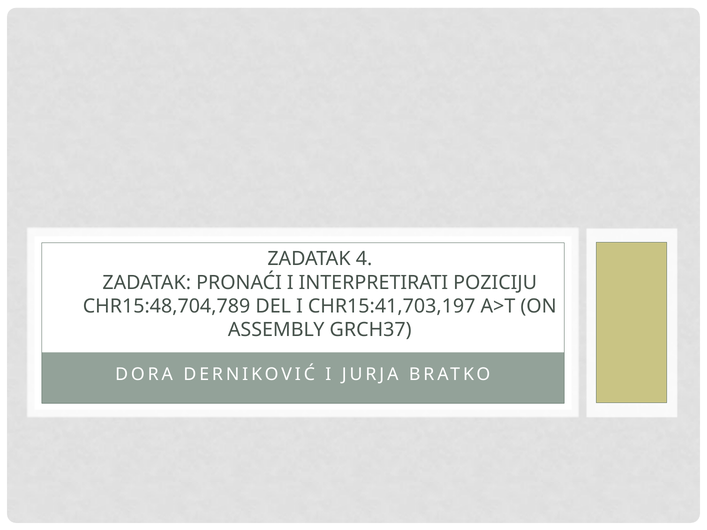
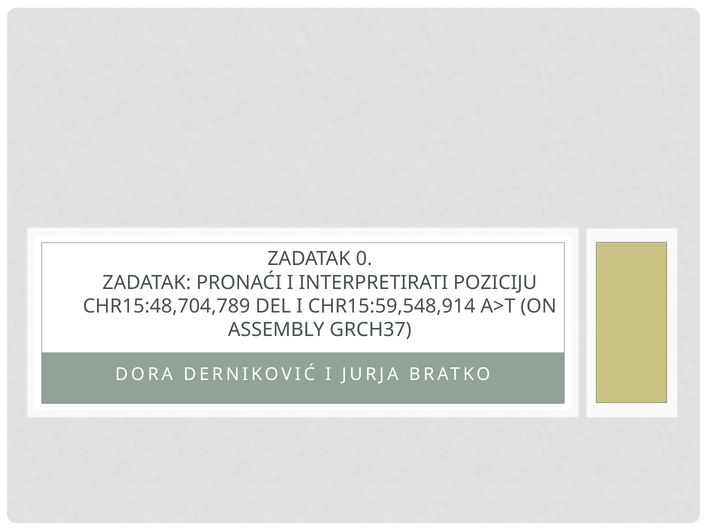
4: 4 -> 0
CHR15:41,703,197: CHR15:41,703,197 -> CHR15:59,548,914
